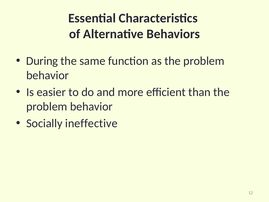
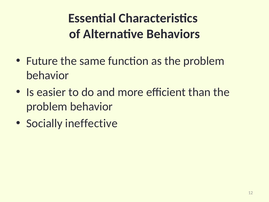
During: During -> Future
